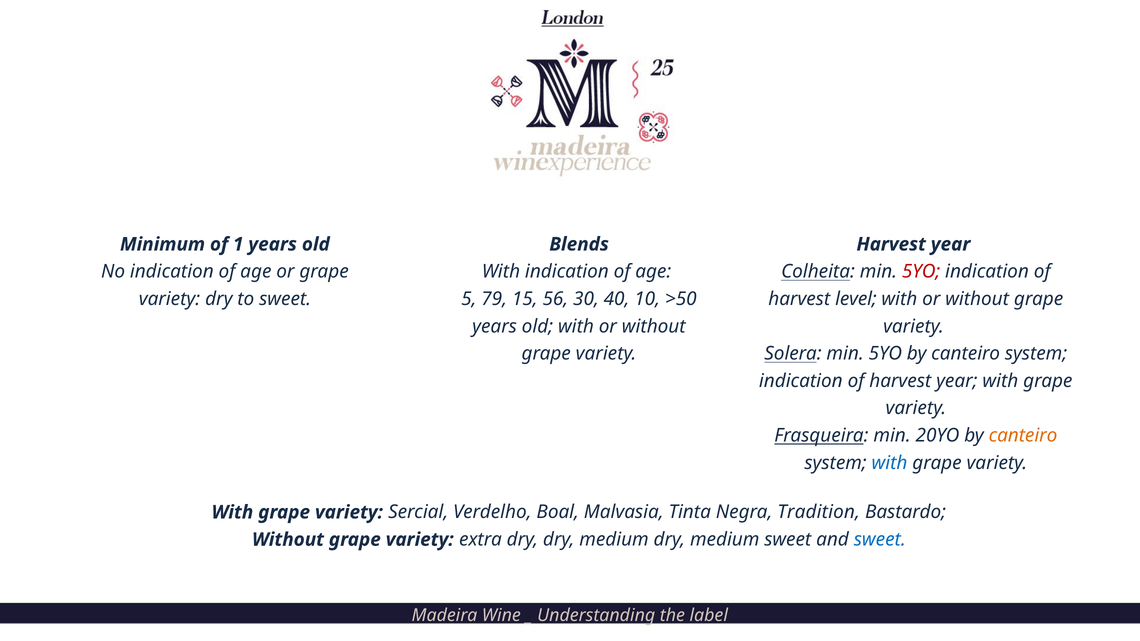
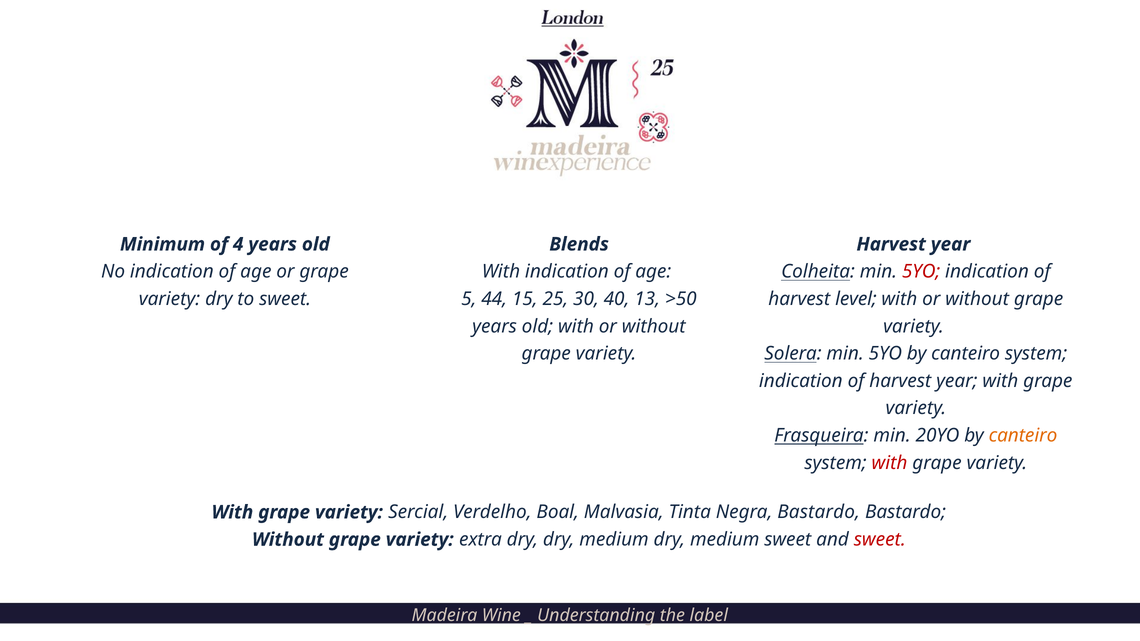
1: 1 -> 4
79: 79 -> 44
56: 56 -> 25
10: 10 -> 13
with at (890, 463) colour: blue -> red
Negra Tradition: Tradition -> Bastardo
sweet at (880, 540) colour: blue -> red
